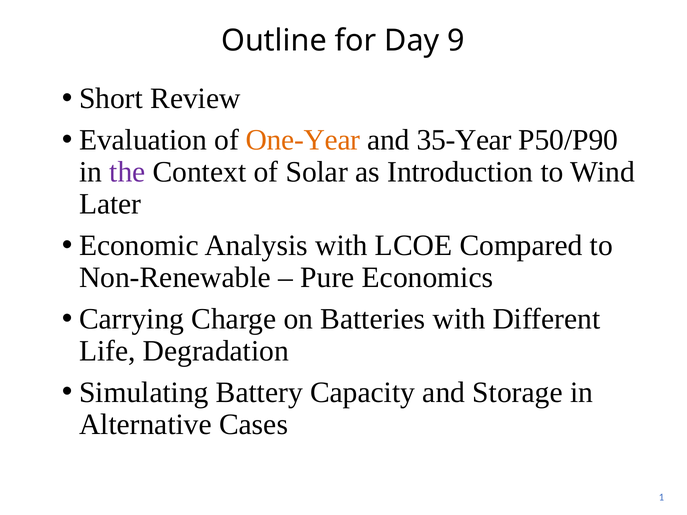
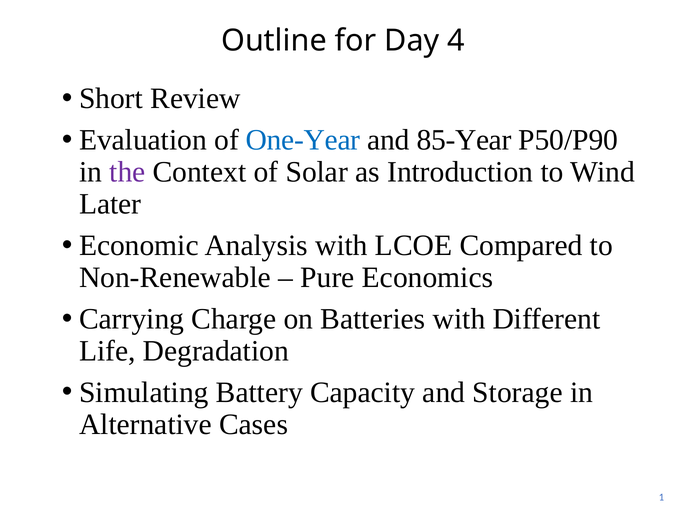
9: 9 -> 4
One-Year colour: orange -> blue
35-Year: 35-Year -> 85-Year
